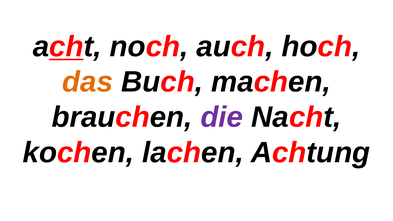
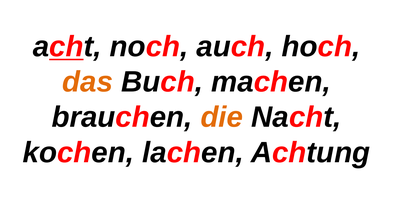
die colour: purple -> orange
